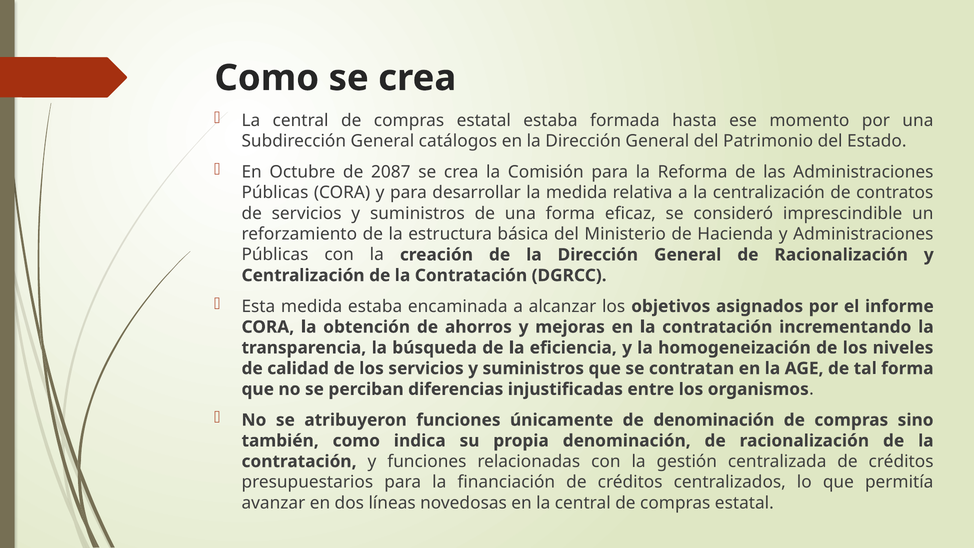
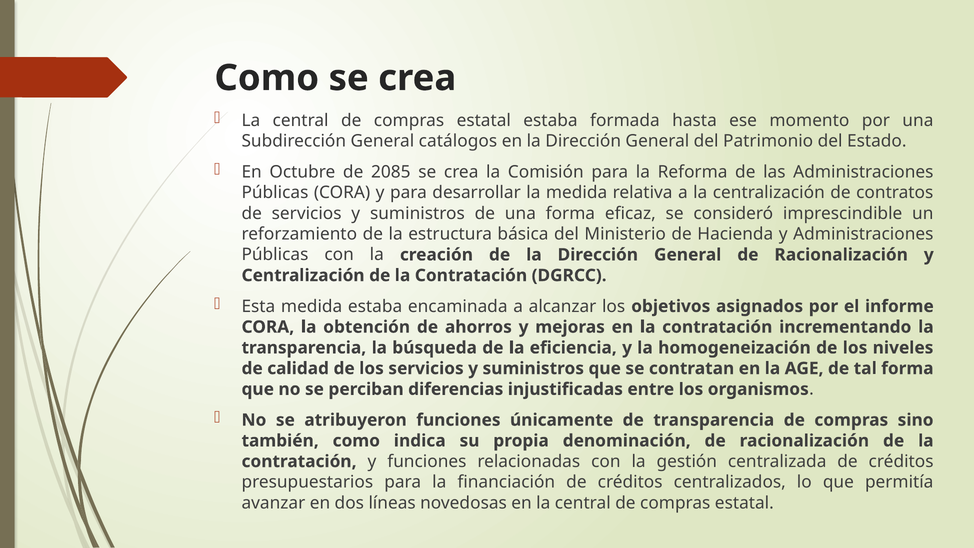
2087: 2087 -> 2085
de denominación: denominación -> transparencia
